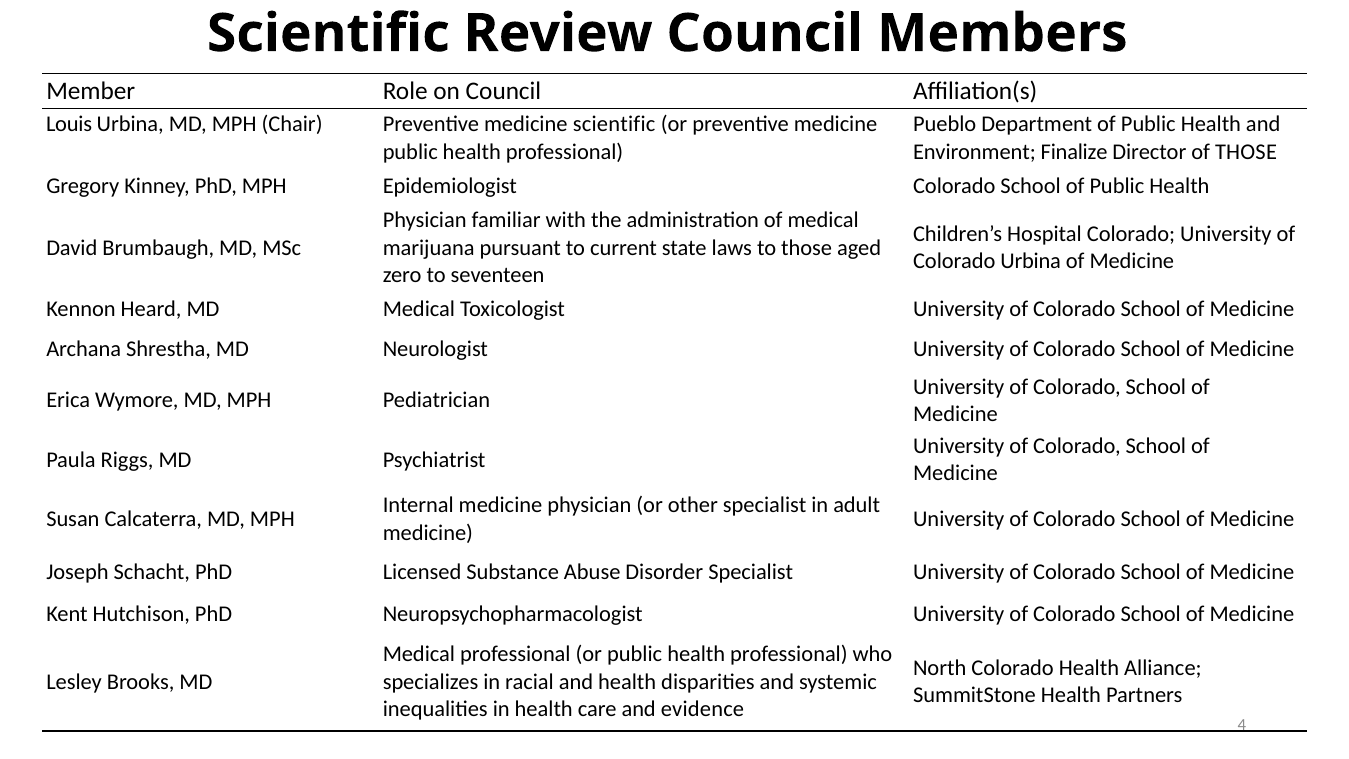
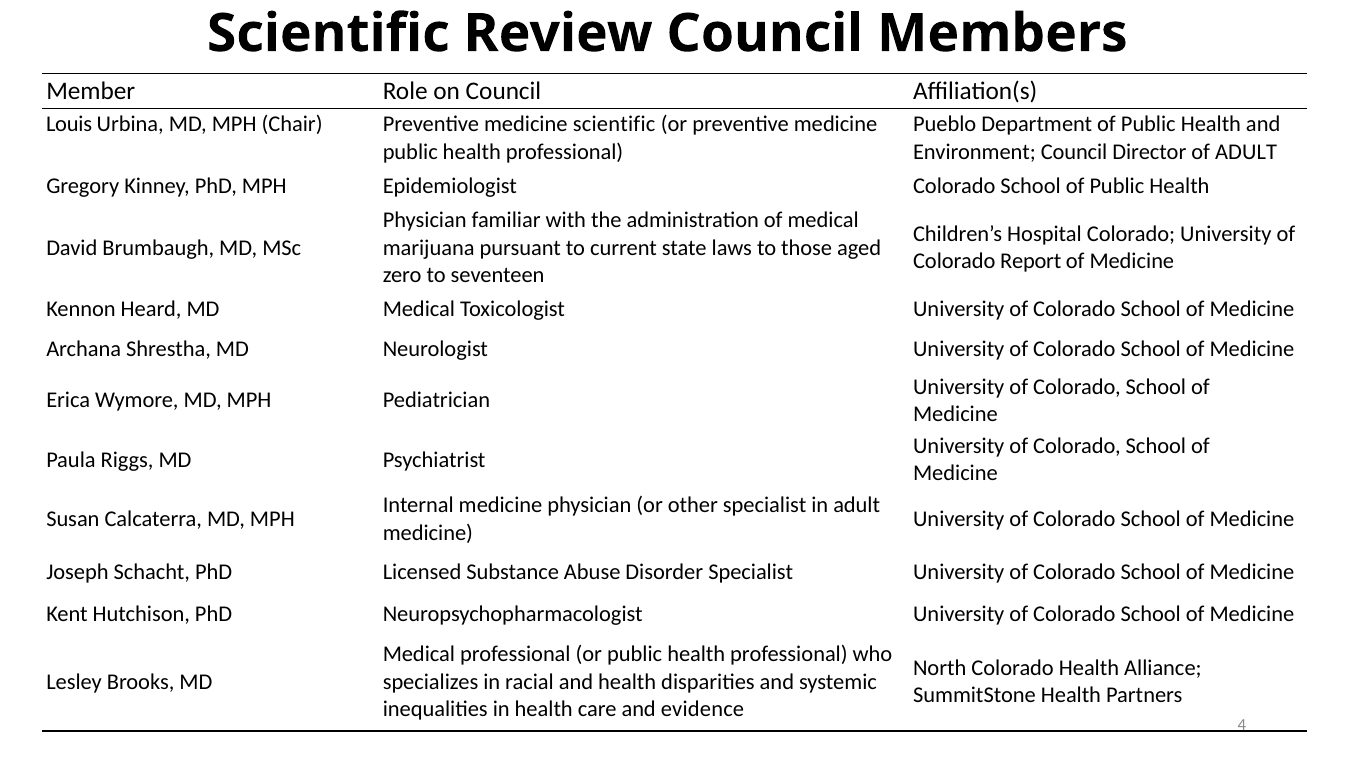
Environment Finalize: Finalize -> Council
of THOSE: THOSE -> ADULT
Colorado Urbina: Urbina -> Report
